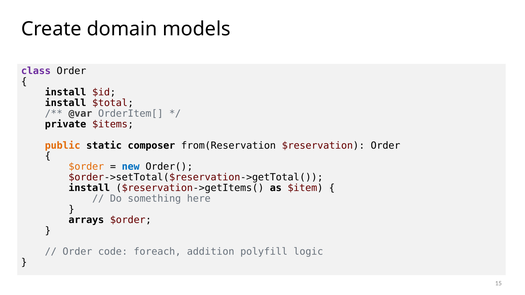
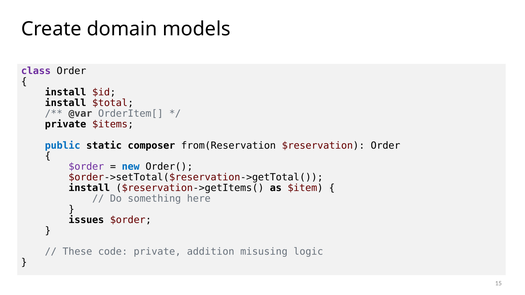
public colour: orange -> blue
$order at (86, 167) colour: orange -> purple
arrays: arrays -> issues
Order at (77, 252): Order -> These
code foreach: foreach -> private
polyfill: polyfill -> misusing
